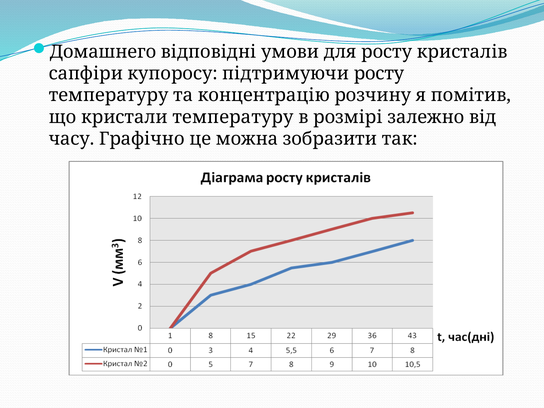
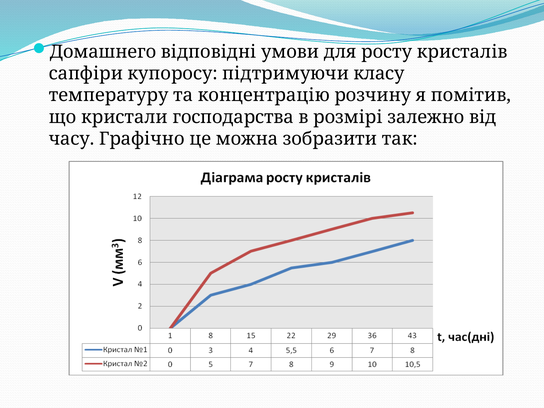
підтримуючи росту: росту -> класу
кристали температуру: температуру -> господарства
